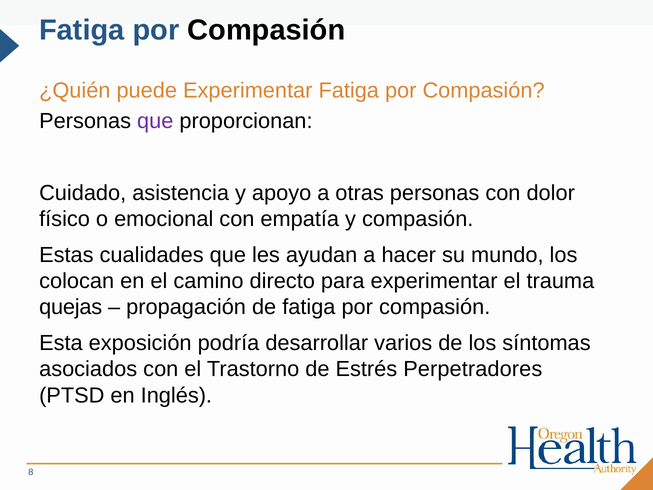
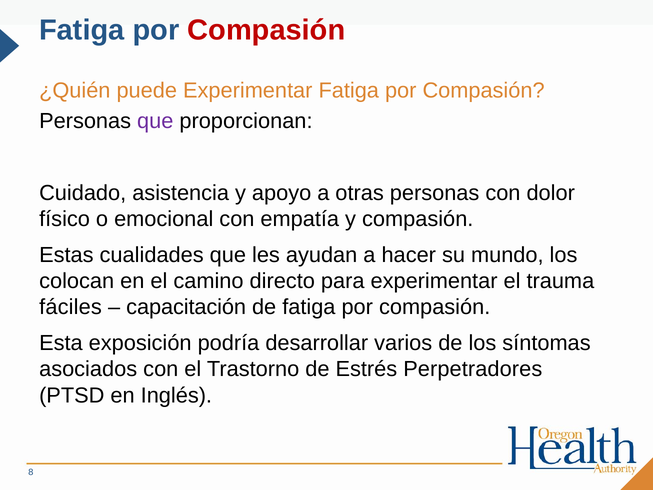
Compasión at (266, 30) colour: black -> red
quejas: quejas -> fáciles
propagación: propagación -> capacitación
